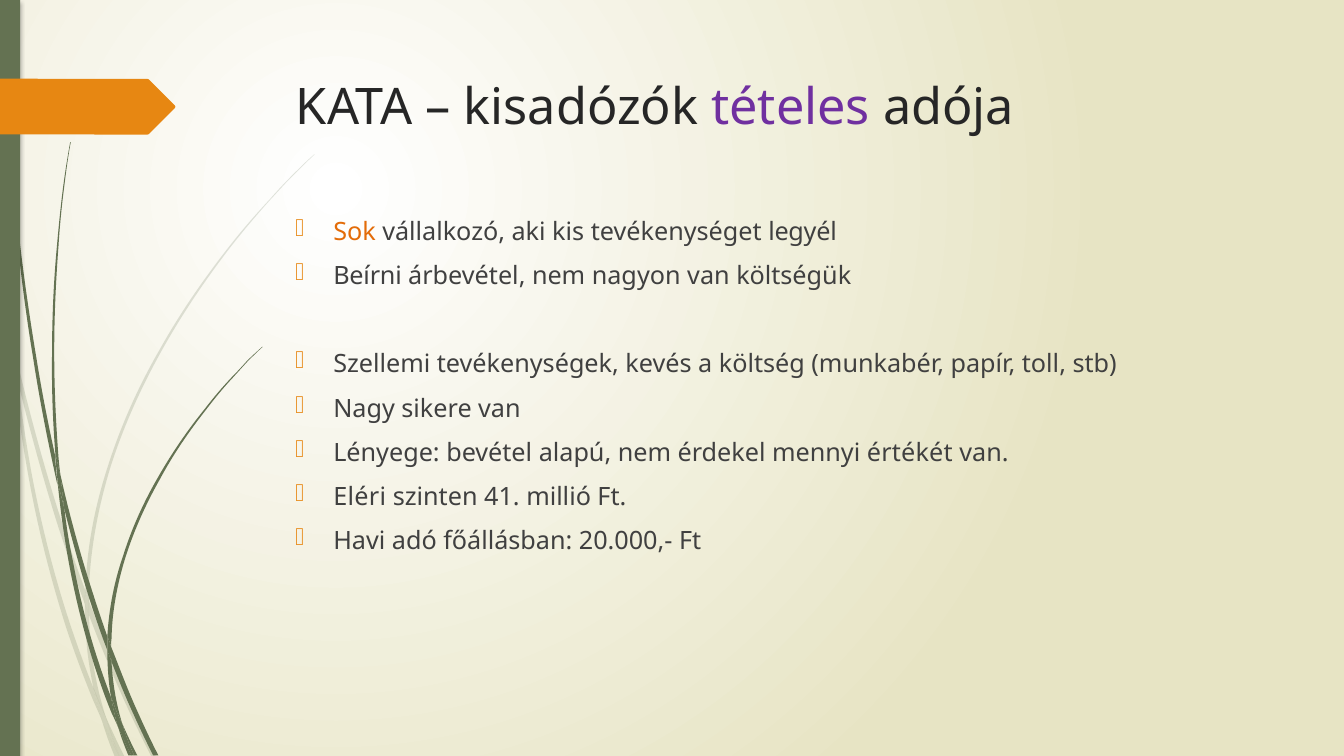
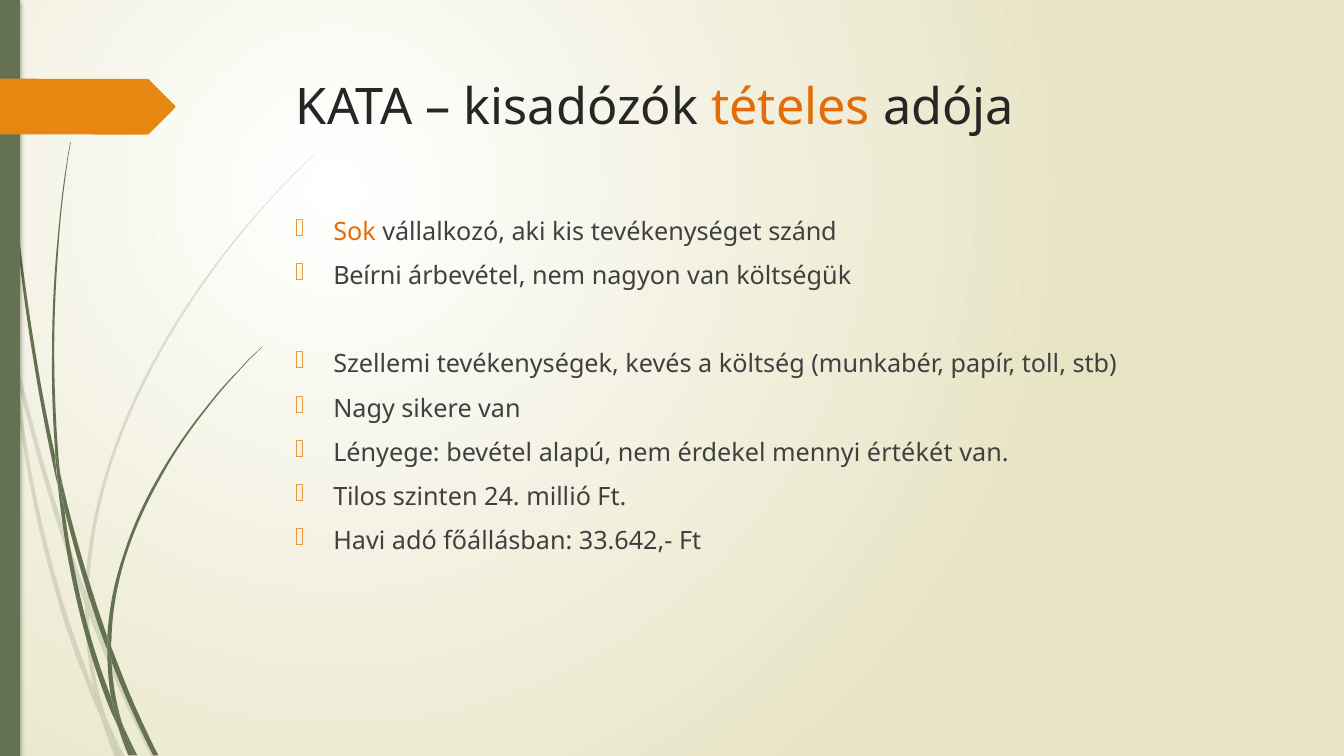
tételes colour: purple -> orange
legyél: legyél -> szánd
Eléri: Eléri -> Tilos
41: 41 -> 24
20.000,-: 20.000,- -> 33.642,-
